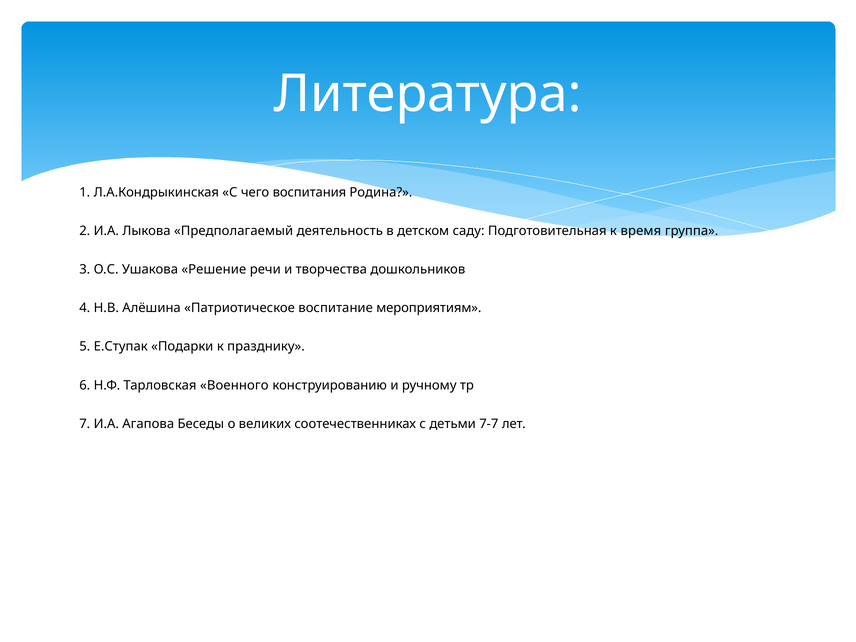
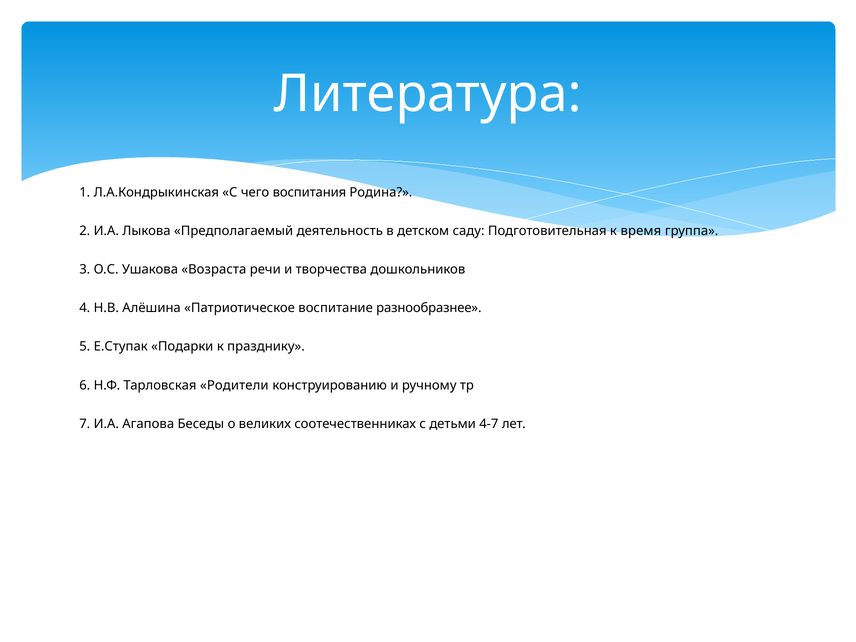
Решение: Решение -> Возраста
мероприятиям: мероприятиям -> разнообразнее
Военного: Военного -> Родители
7-7: 7-7 -> 4-7
